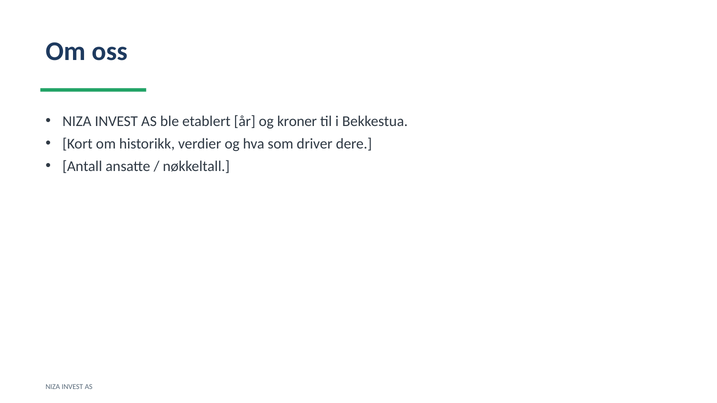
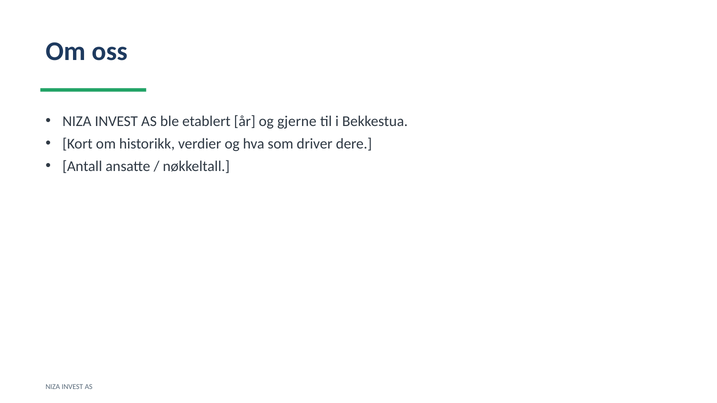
kroner: kroner -> gjerne
